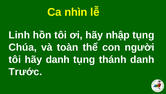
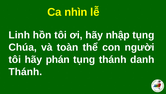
hãy danh: danh -> phán
Trước at (25, 71): Trước -> Thánh
